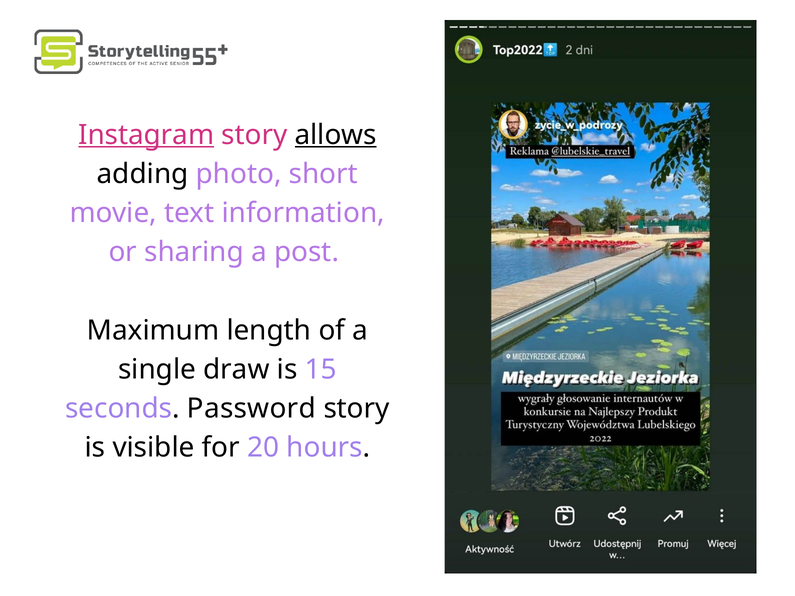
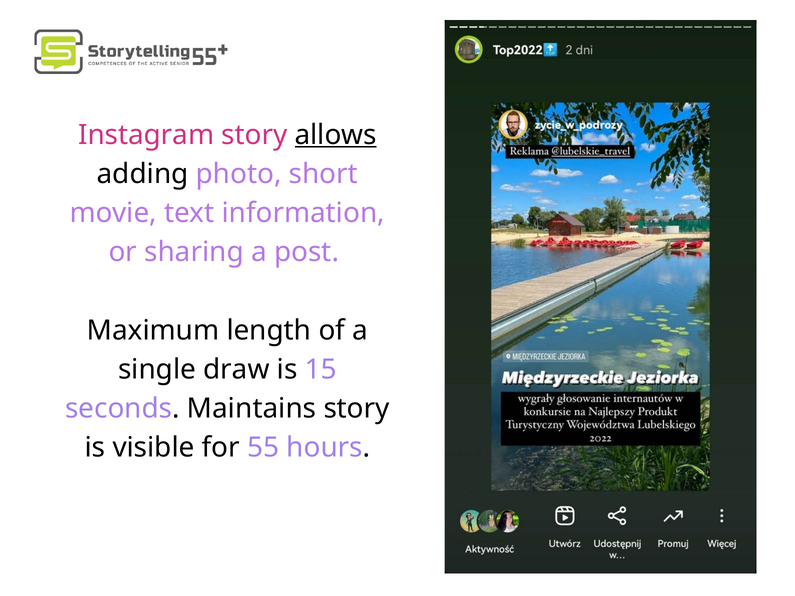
Instagram underline: present -> none
Password: Password -> Maintains
20: 20 -> 55
